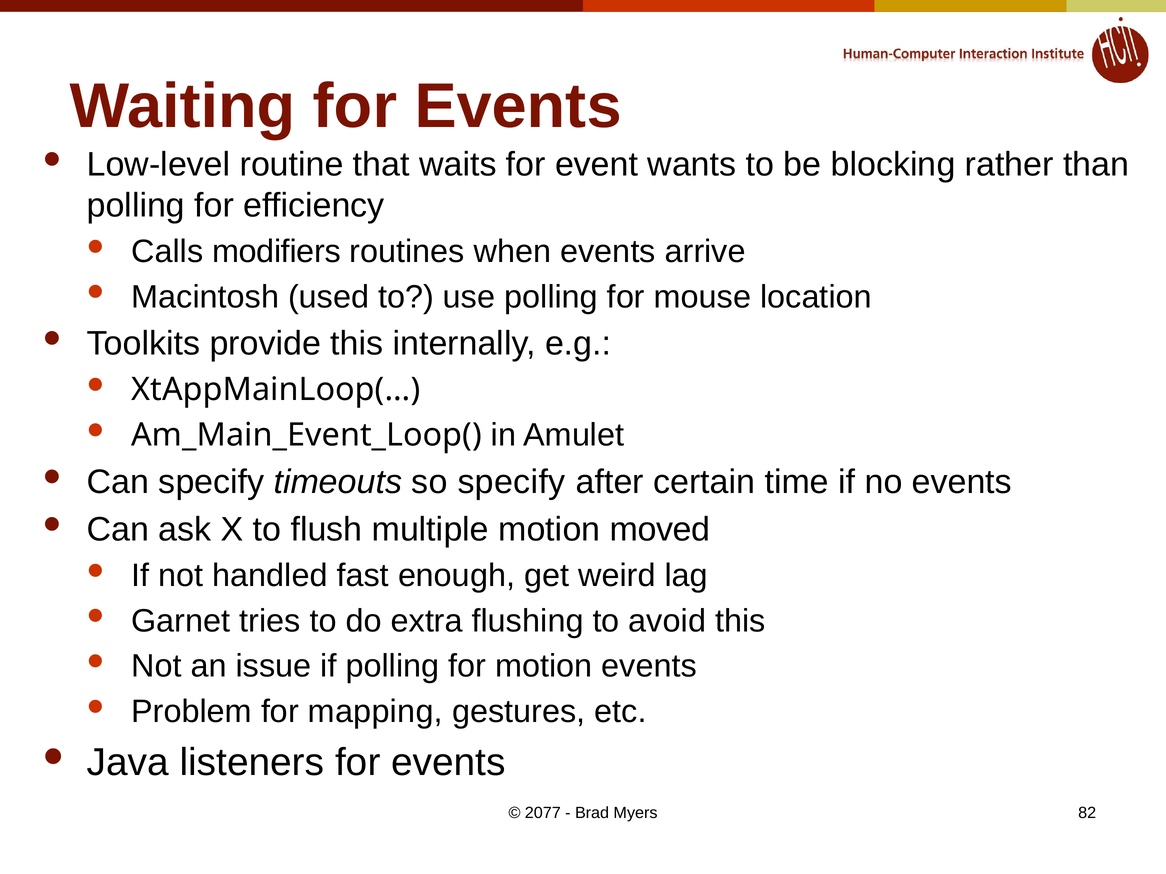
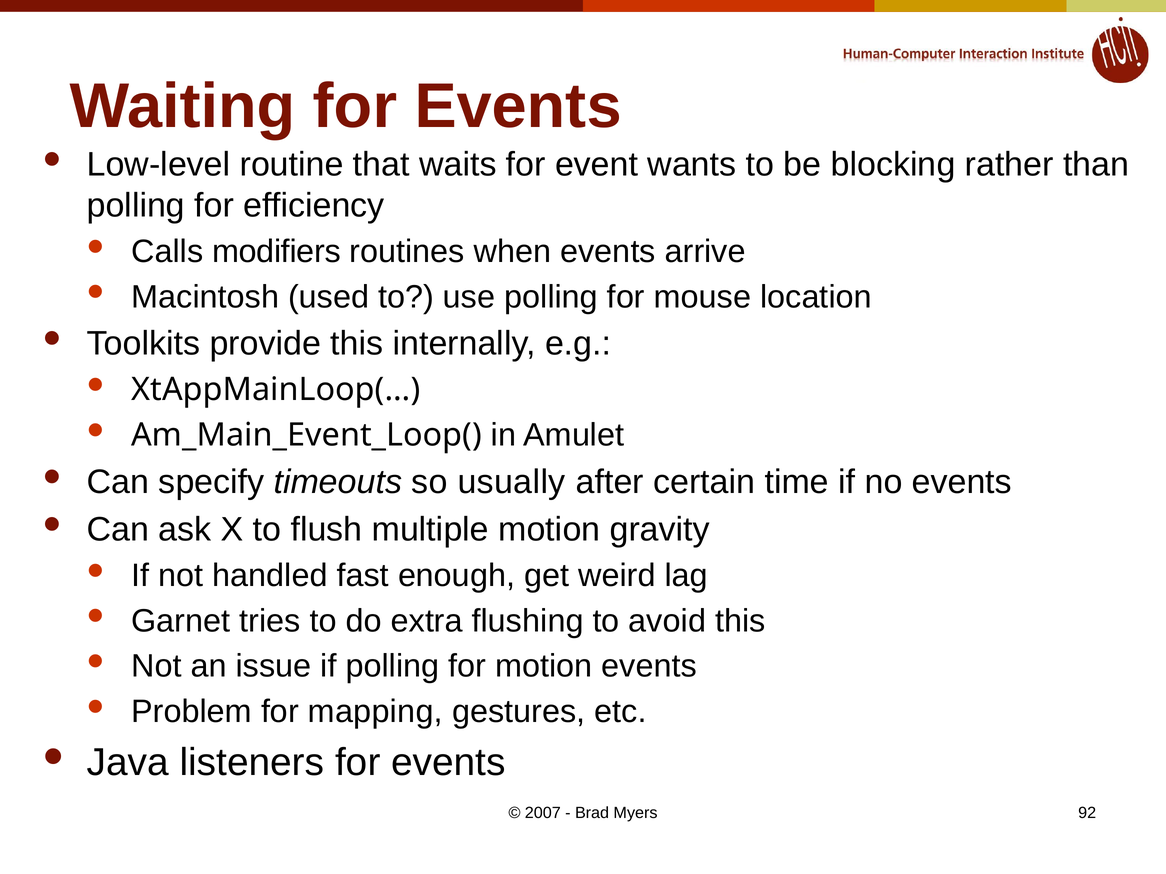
so specify: specify -> usually
moved: moved -> gravity
2077: 2077 -> 2007
82: 82 -> 92
